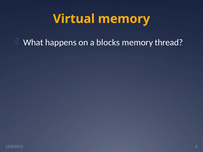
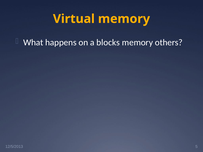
thread: thread -> others
